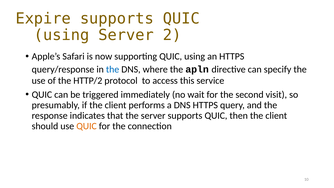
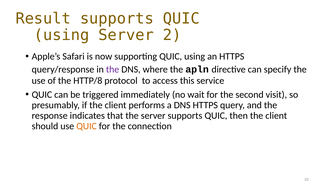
Expire: Expire -> Result
the at (113, 69) colour: blue -> purple
HTTP/2: HTTP/2 -> HTTP/8
